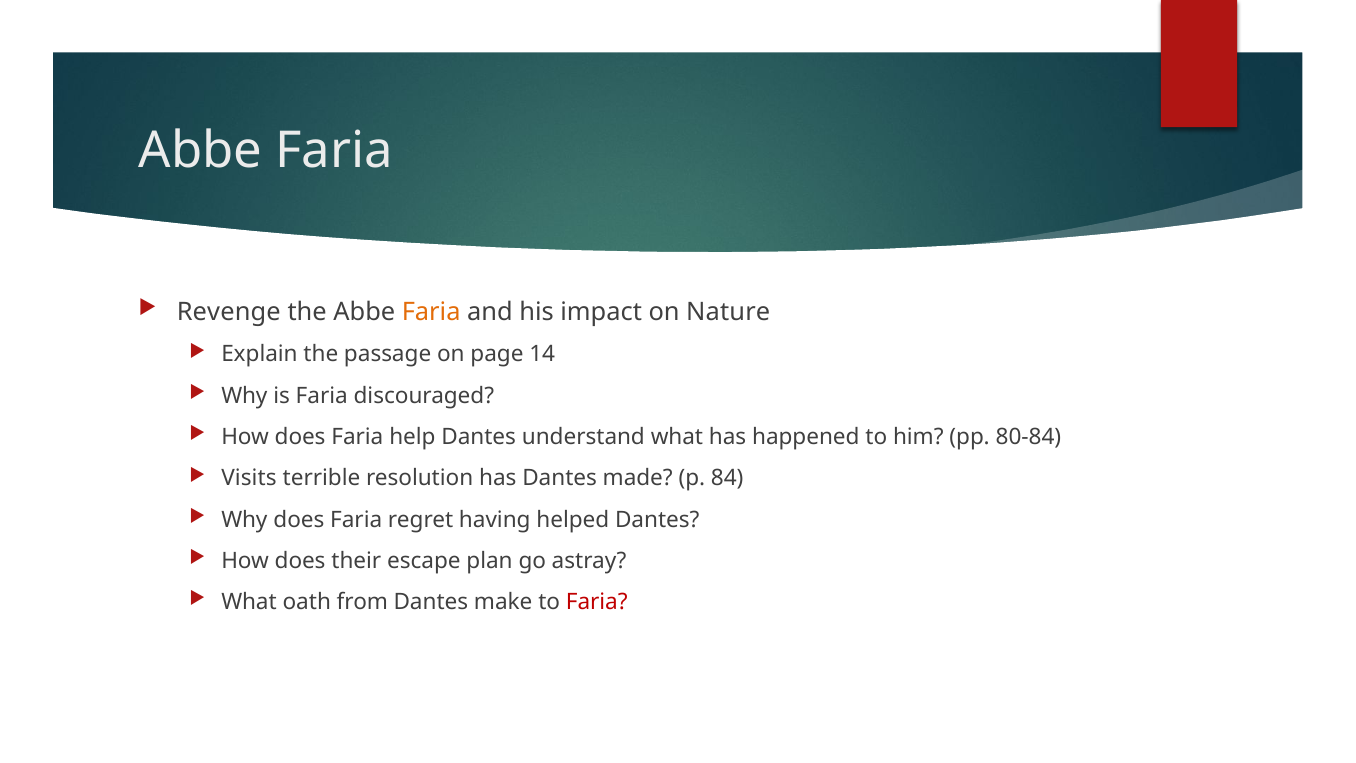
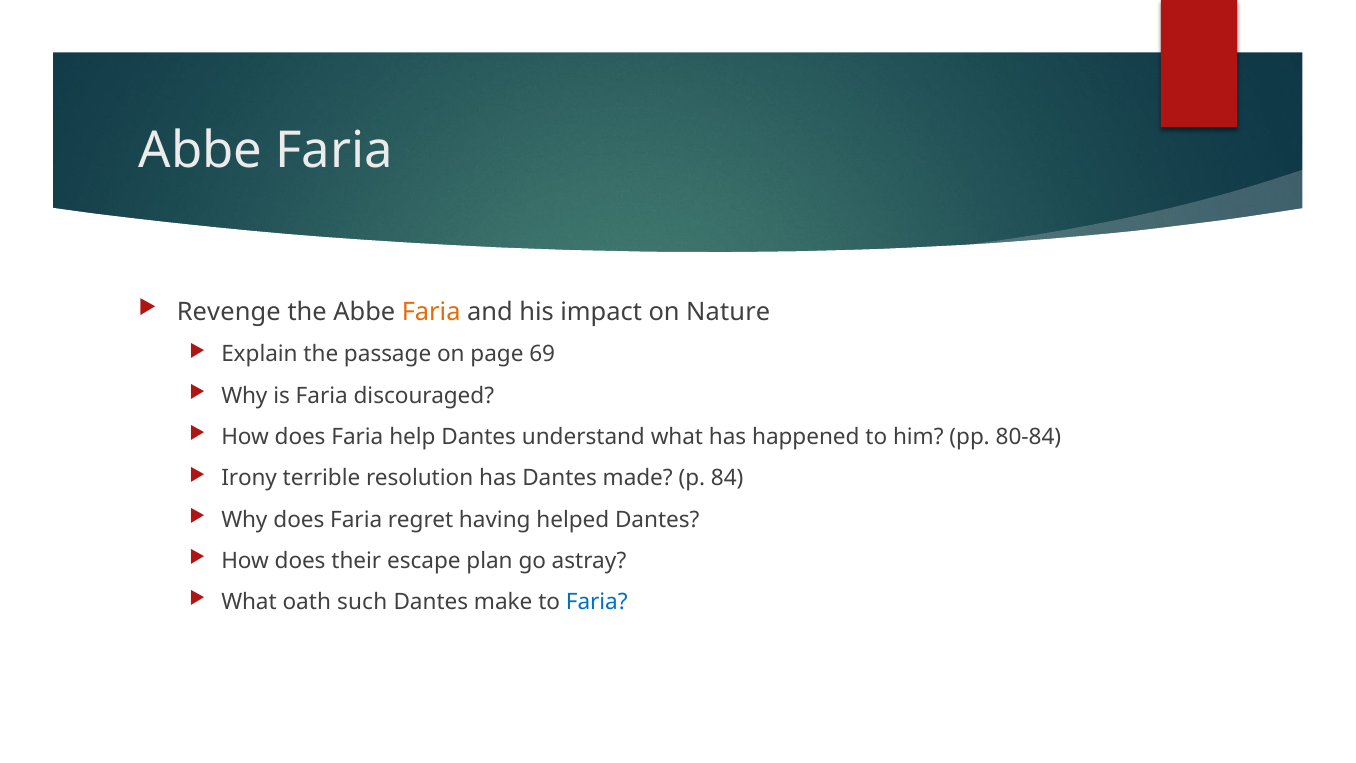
14: 14 -> 69
Visits: Visits -> Irony
from: from -> such
Faria at (597, 602) colour: red -> blue
